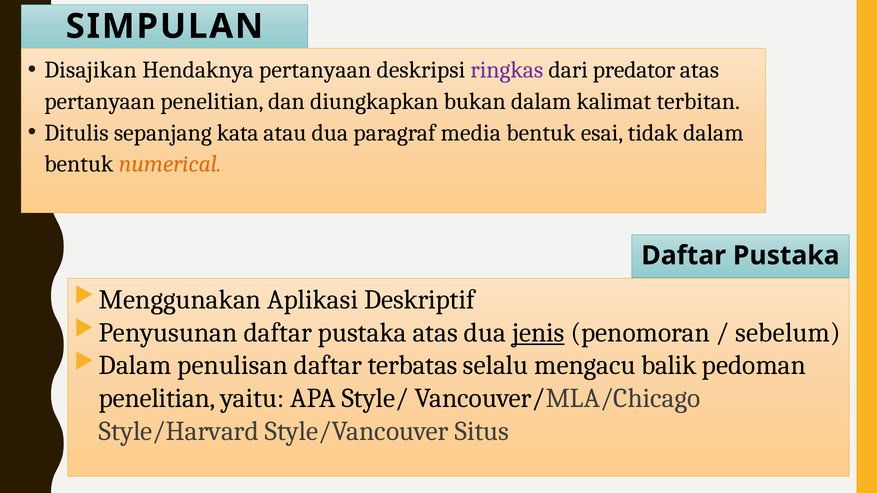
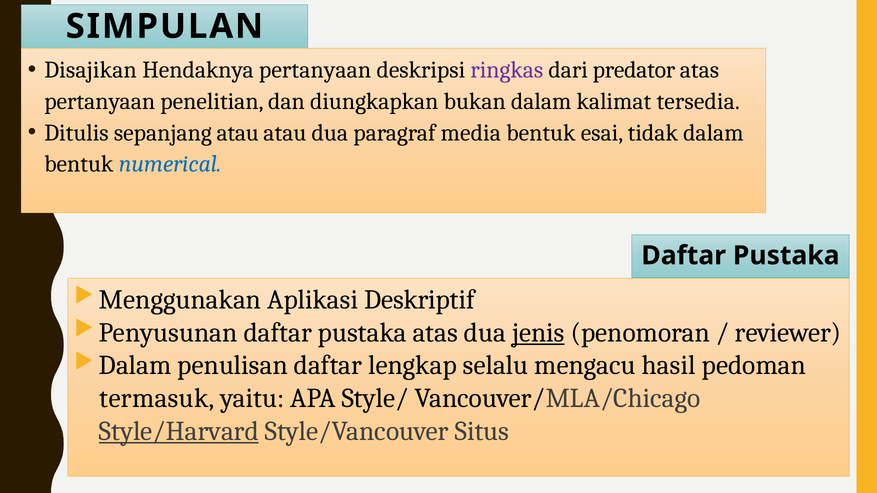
terbitan: terbitan -> tersedia
sepanjang kata: kata -> atau
numerical colour: orange -> blue
sebelum: sebelum -> reviewer
terbatas: terbatas -> lengkap
balik: balik -> hasil
penelitian at (157, 398): penelitian -> termasuk
Style/Harvard underline: none -> present
